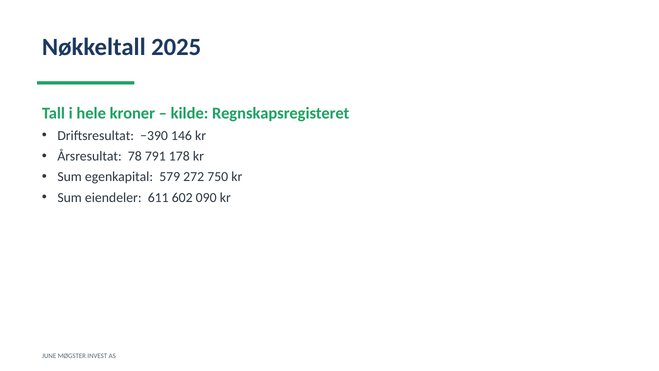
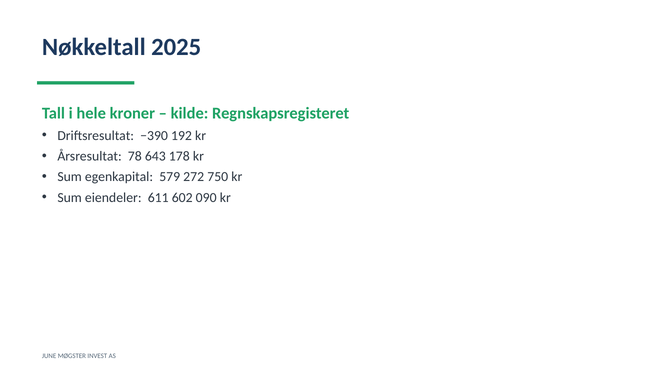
146: 146 -> 192
791: 791 -> 643
